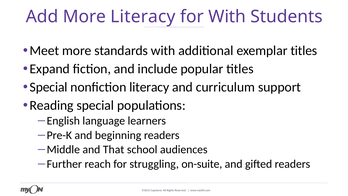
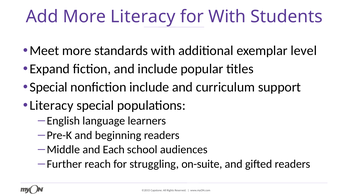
exemplar titles: titles -> level
nonfiction literacy: literacy -> include
Reading at (52, 105): Reading -> Literacy
That: That -> Each
